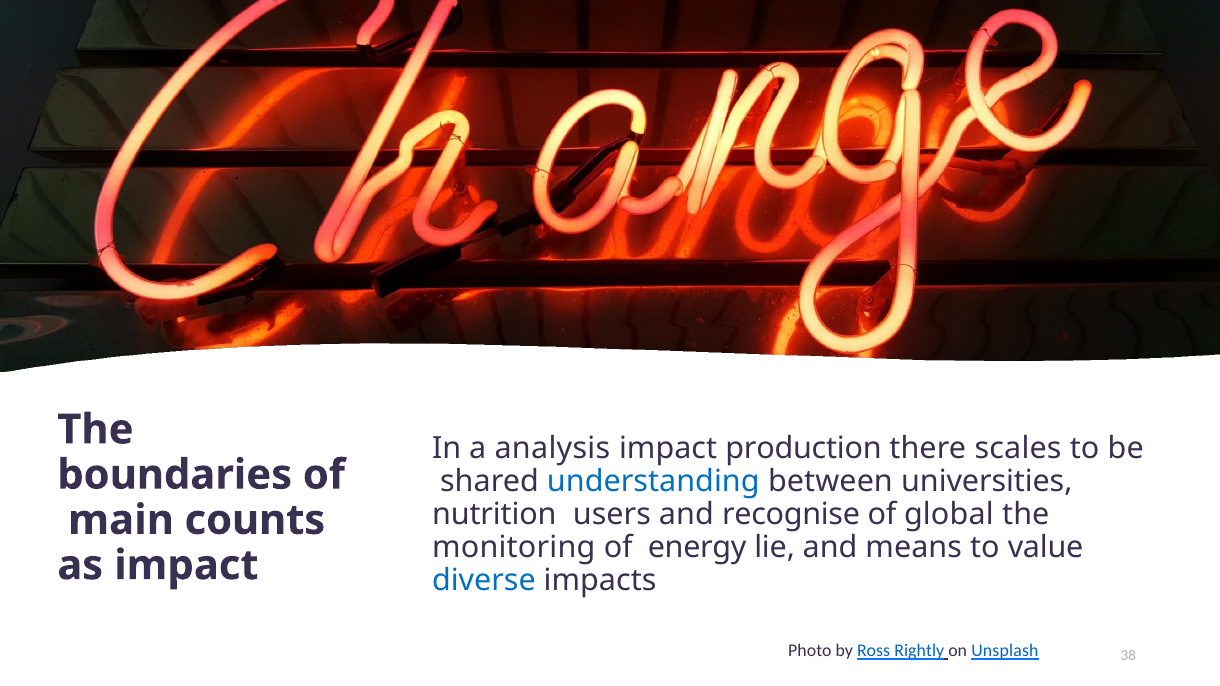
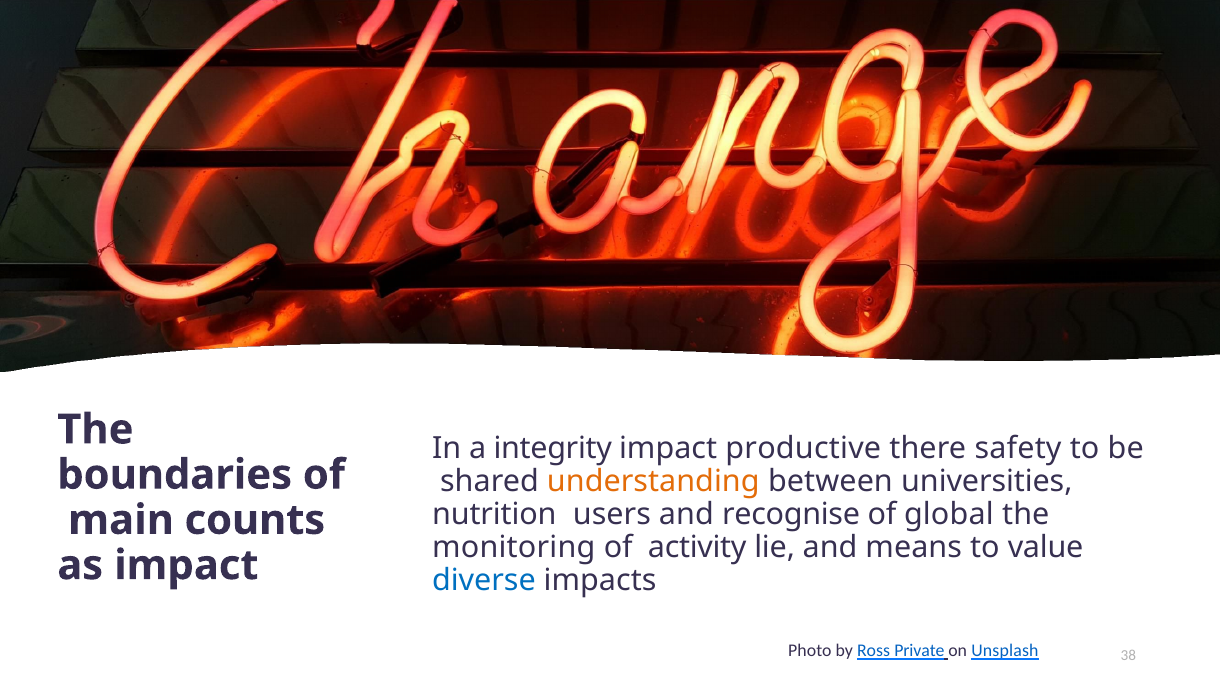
analysis: analysis -> integrity
production: production -> productive
scales: scales -> safety
understanding colour: blue -> orange
energy: energy -> activity
Rightly: Rightly -> Private
